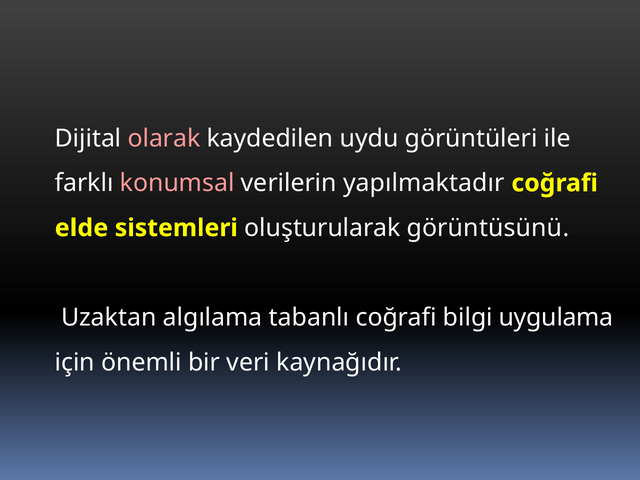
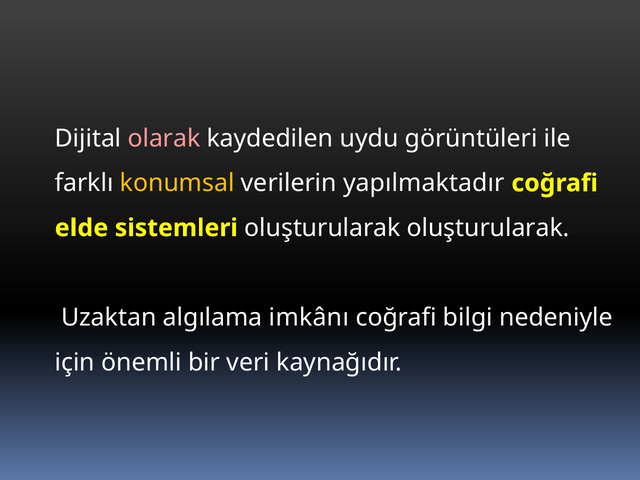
konumsal colour: pink -> yellow
oluşturularak görüntüsünü: görüntüsünü -> oluşturularak
tabanlı: tabanlı -> imkânı
uygulama: uygulama -> nedeniyle
